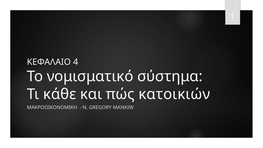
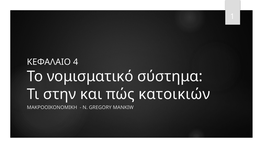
κάθε: κάθε -> στην
